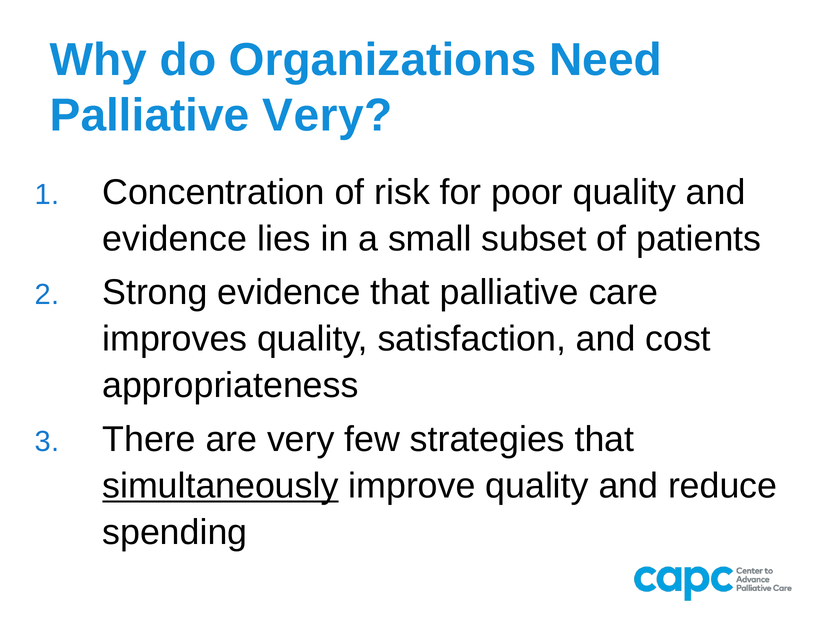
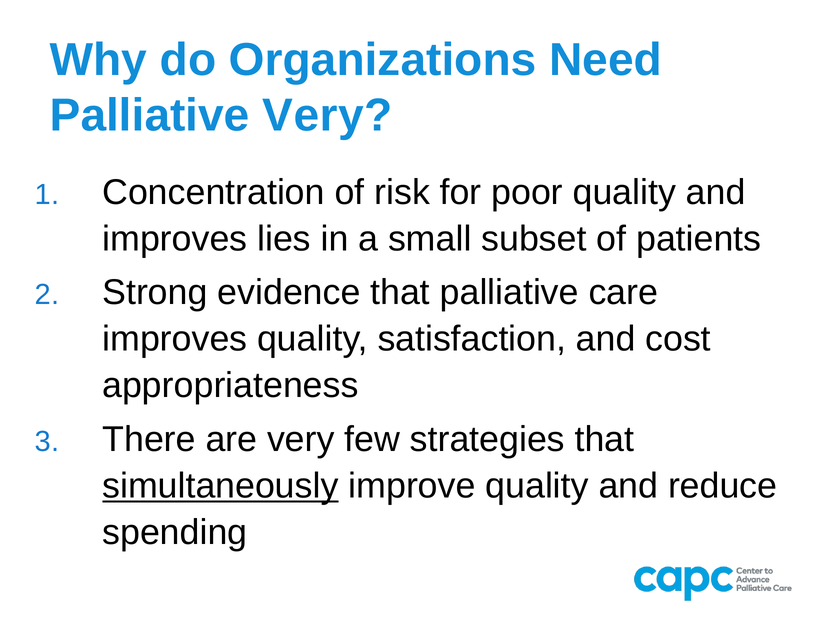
evidence at (175, 238): evidence -> improves
